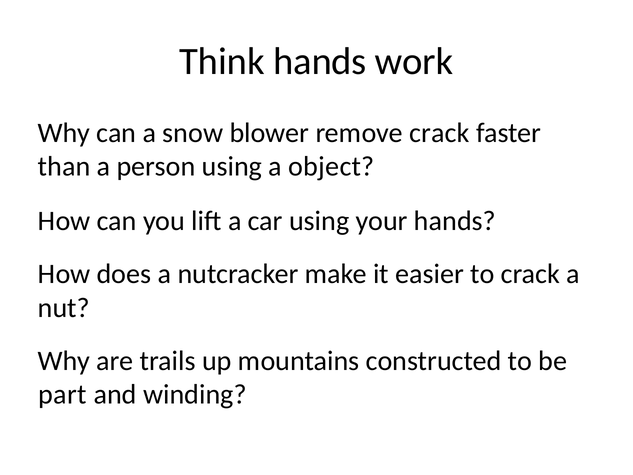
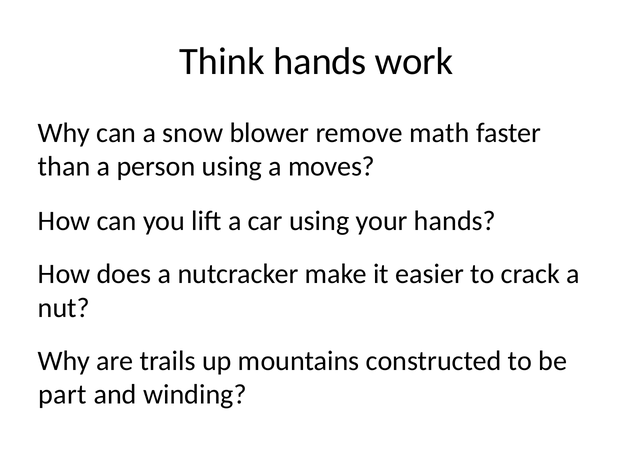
remove crack: crack -> math
object: object -> moves
